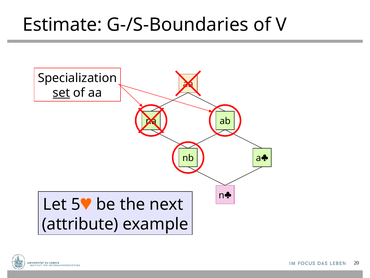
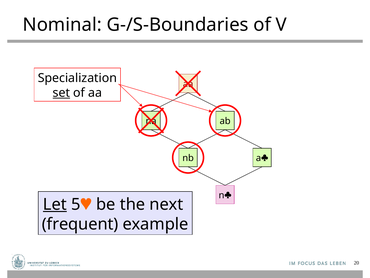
Estimate: Estimate -> Nominal
Let underline: none -> present
attribute: attribute -> frequent
